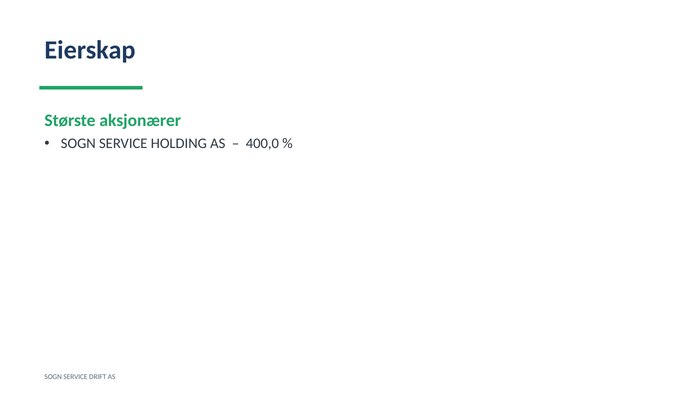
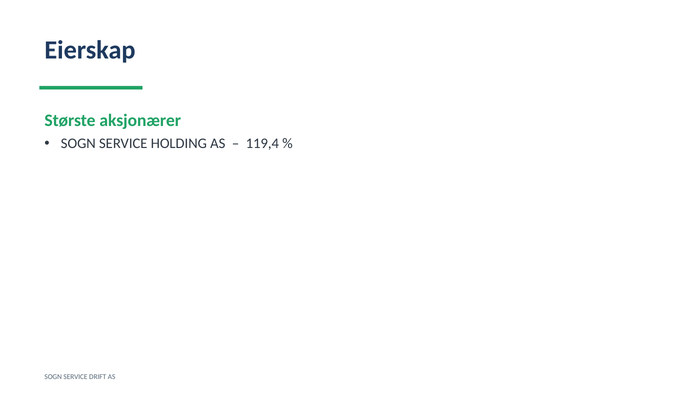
400,0: 400,0 -> 119,4
